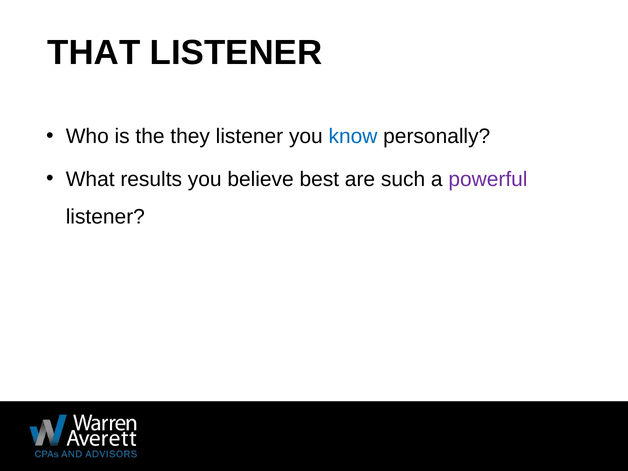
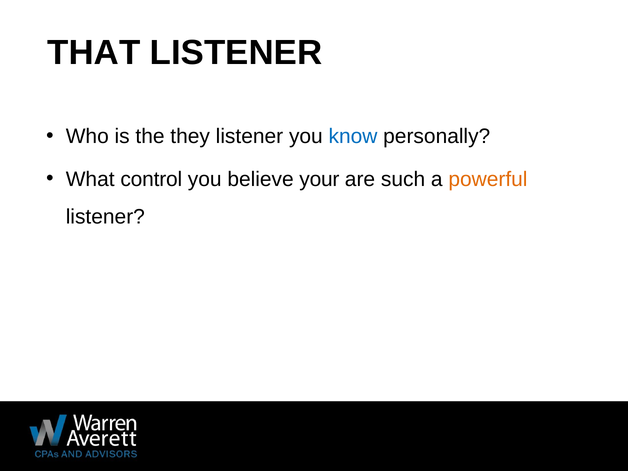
results: results -> control
best: best -> your
powerful colour: purple -> orange
